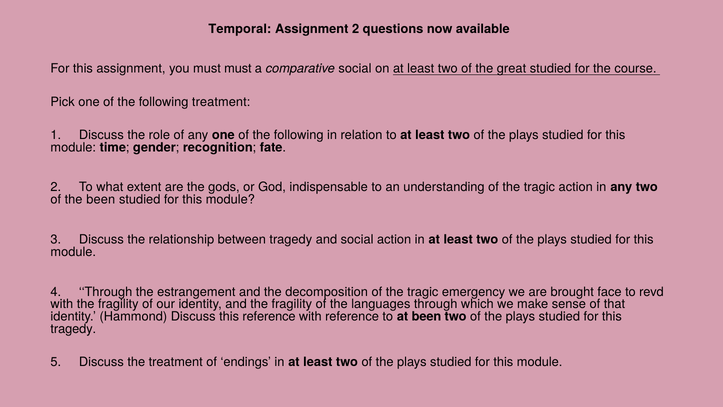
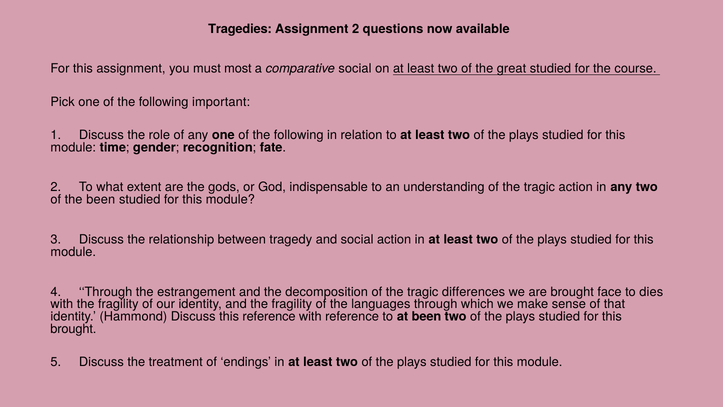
Temporal: Temporal -> Tragedies
must must: must -> most
following treatment: treatment -> important
emergency: emergency -> differences
revd: revd -> dies
tragedy at (73, 329): tragedy -> brought
